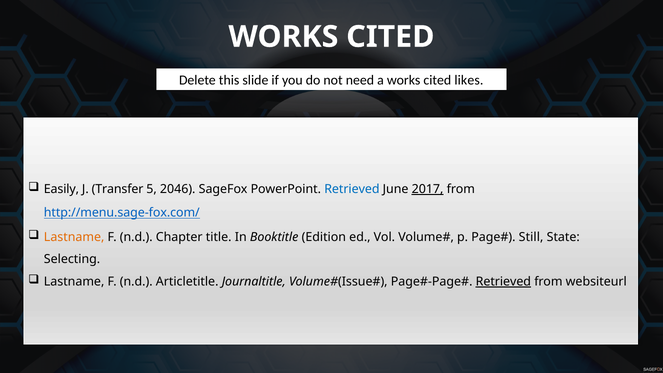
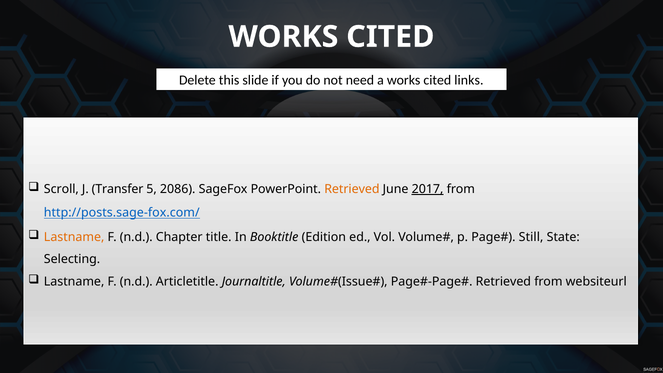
likes: likes -> links
Easily: Easily -> Scroll
2046: 2046 -> 2086
Retrieved at (352, 189) colour: blue -> orange
http://menu.sage-fox.com/: http://menu.sage-fox.com/ -> http://posts.sage-fox.com/
Retrieved at (503, 282) underline: present -> none
